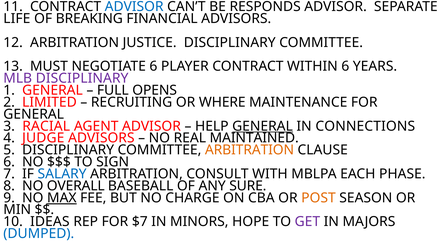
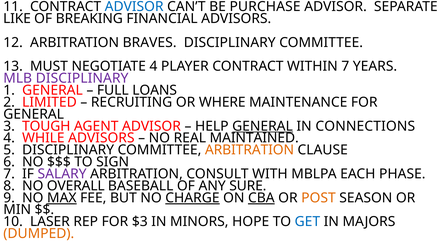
RESPONDS: RESPONDS -> PURCHASE
LIFE: LIFE -> LIKE
JUSTICE: JUSTICE -> BRAVES
NEGOTIATE 6: 6 -> 4
WITHIN 6: 6 -> 7
OPENS: OPENS -> LOANS
RACIAL: RACIAL -> TOUGH
JUDGE: JUDGE -> WHILE
SALARY colour: blue -> purple
CHARGE underline: none -> present
CBA underline: none -> present
IDEAS: IDEAS -> LASER
$7: $7 -> $3
GET colour: purple -> blue
DUMPED colour: blue -> orange
